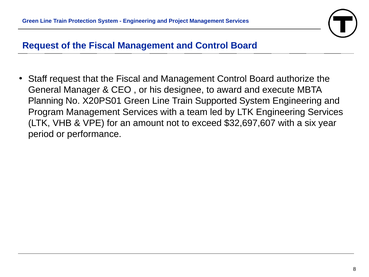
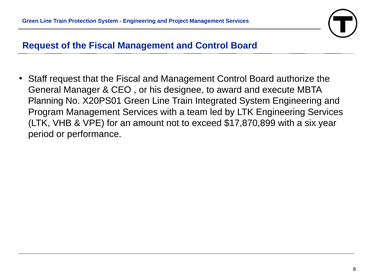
Supported: Supported -> Integrated
$32,697,607: $32,697,607 -> $17,870,899
